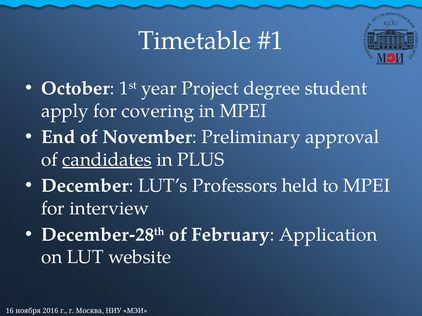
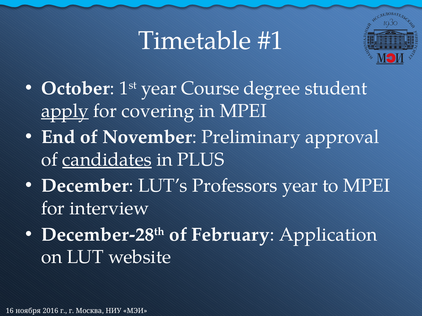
Project: Project -> Course
apply underline: none -> present
Professors held: held -> year
